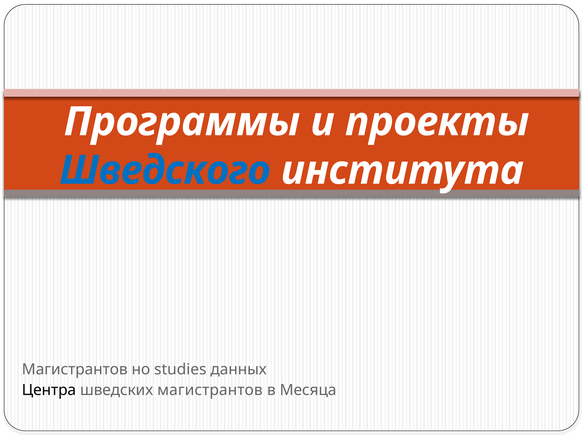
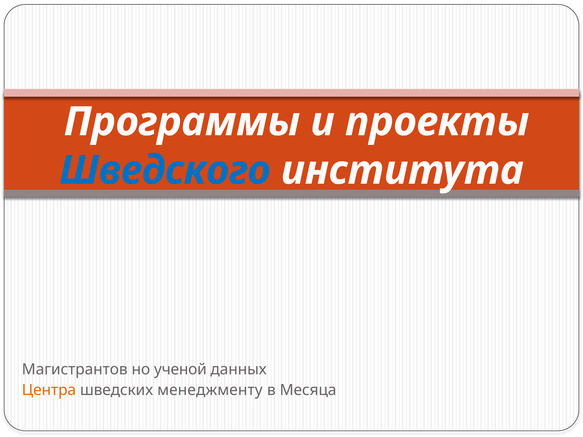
studies: studies -> ученой
Центра colour: black -> orange
шведских магистрантов: магистрантов -> менеджменту
